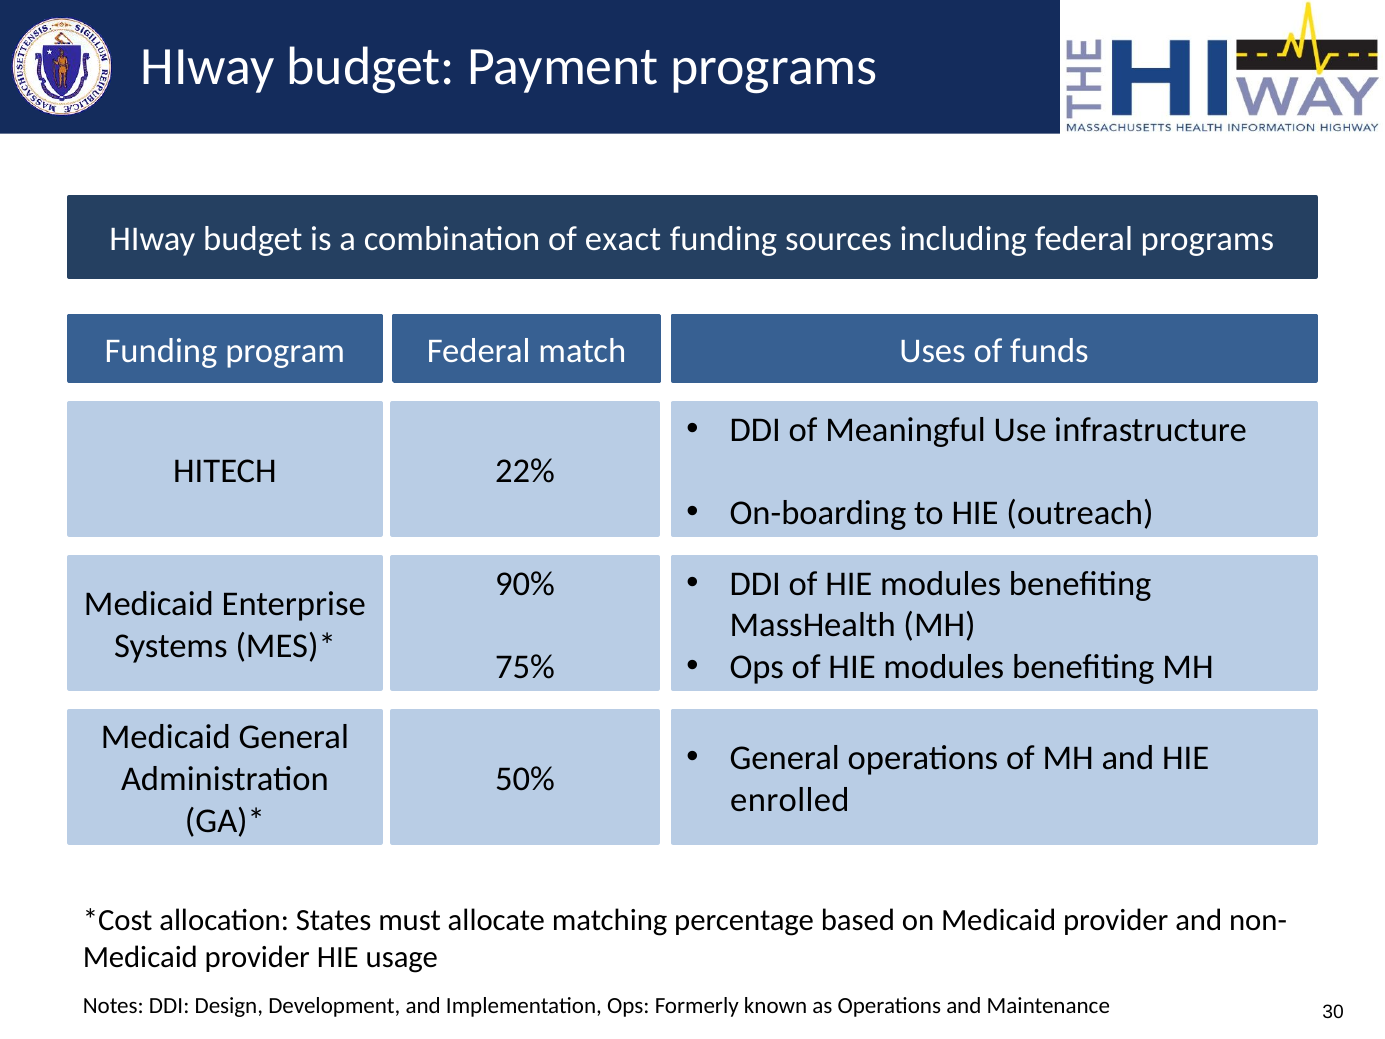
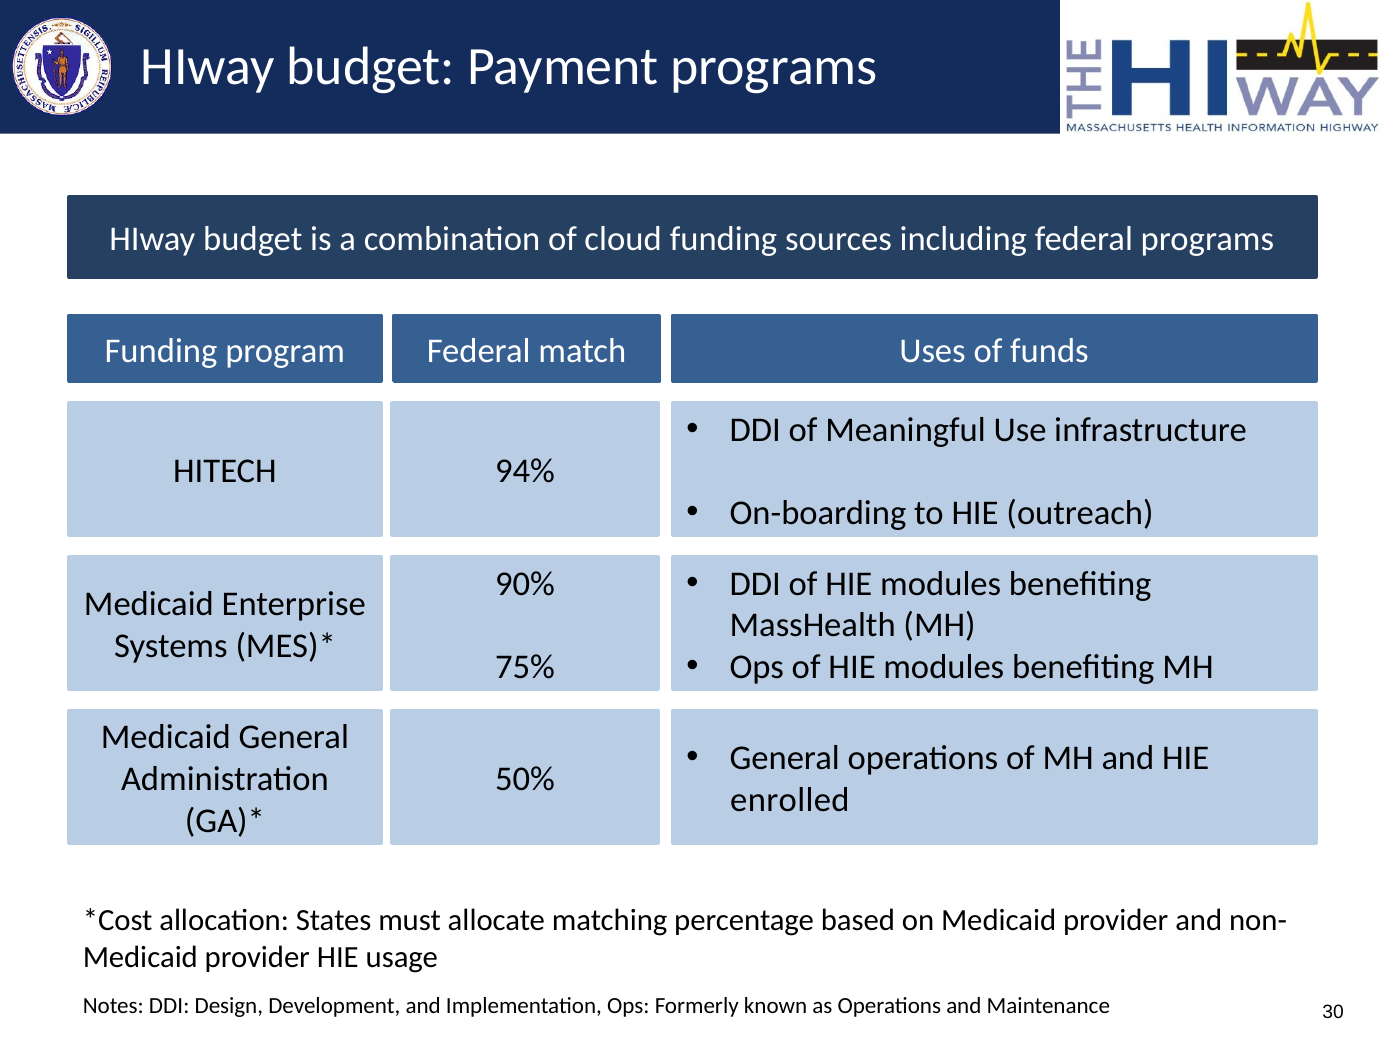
exact: exact -> cloud
22%: 22% -> 94%
